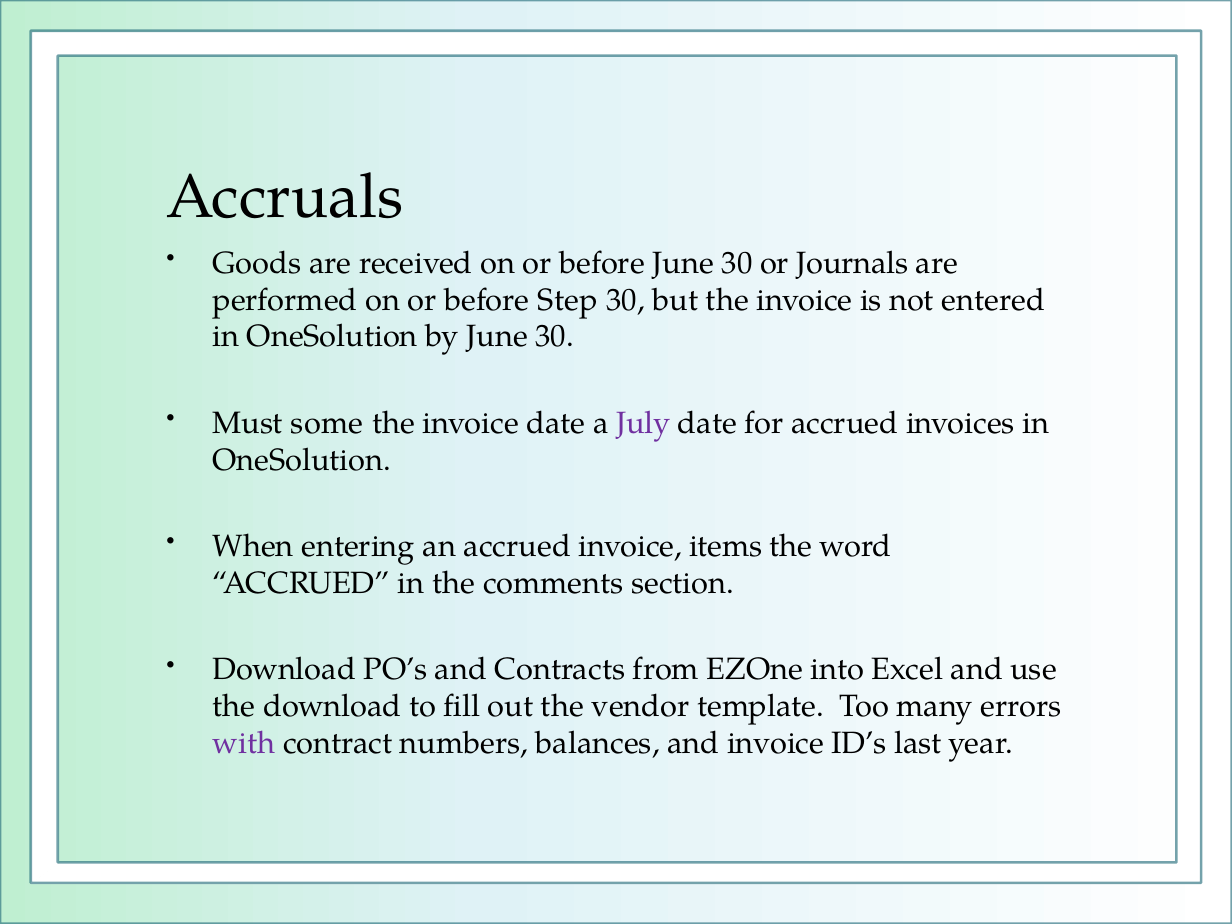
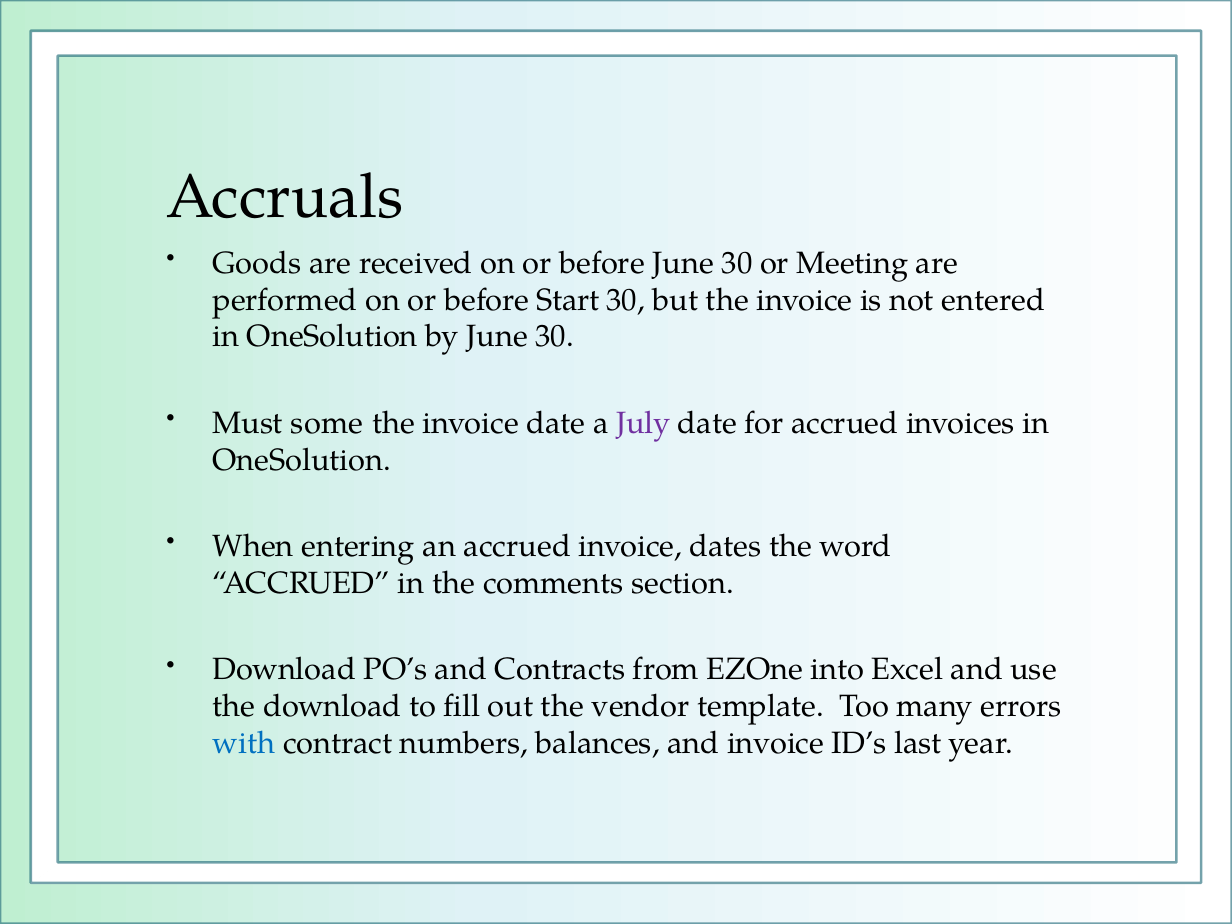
Journals: Journals -> Meeting
Step: Step -> Start
items: items -> dates
with colour: purple -> blue
